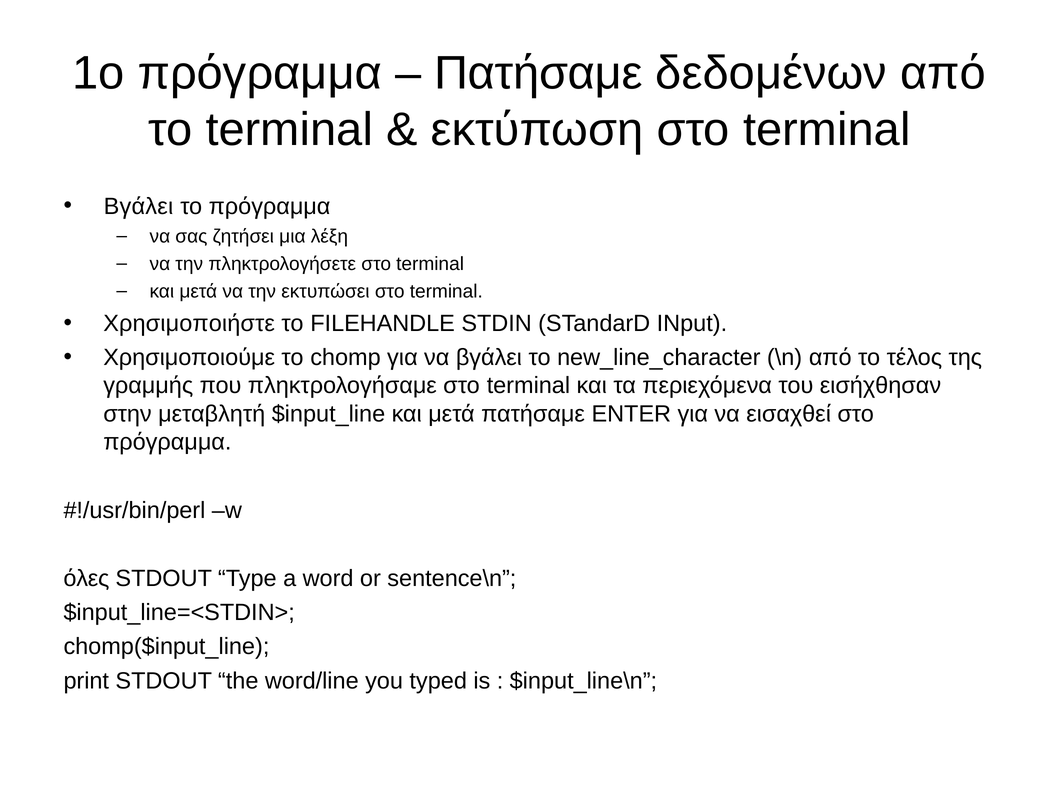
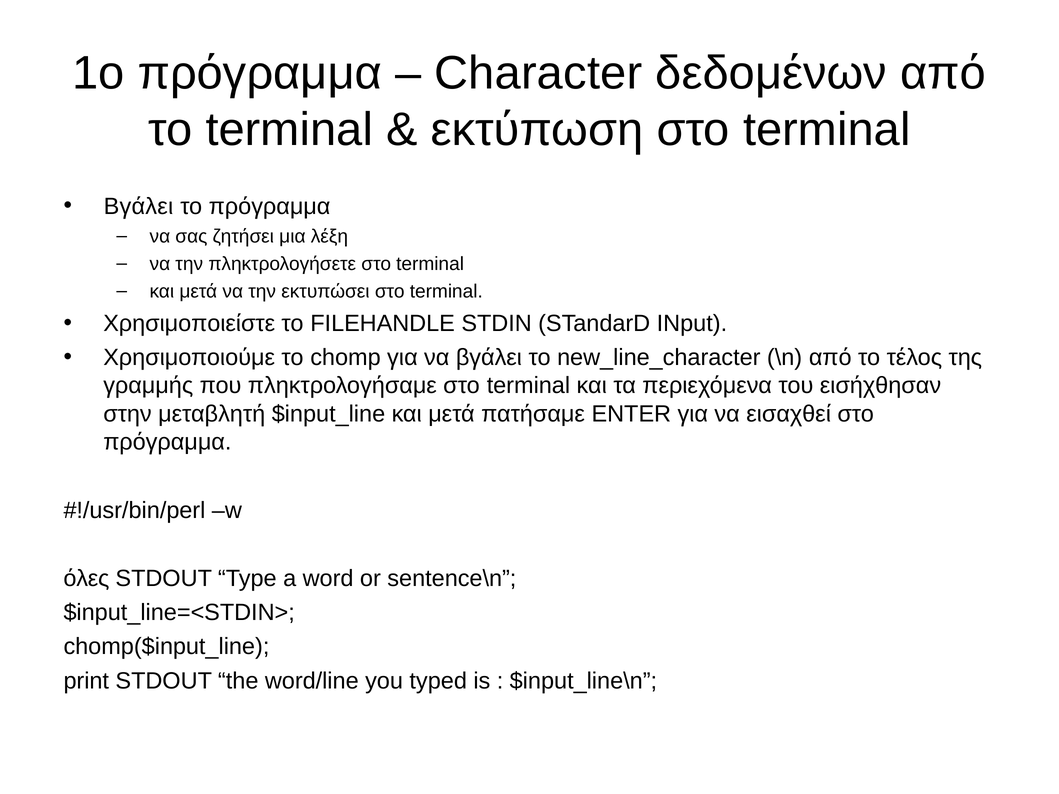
Πατήσαμε at (538, 73): Πατήσαμε -> Character
Χρησιμοποιήστε: Χρησιμοποιήστε -> Χρησιμοποιείστε
